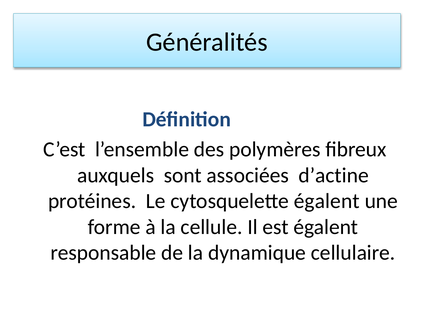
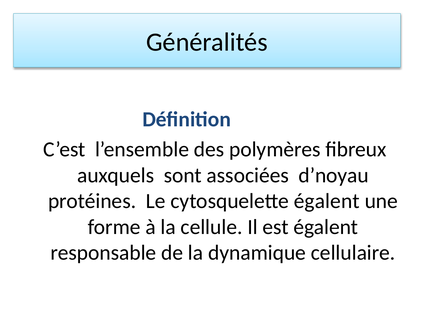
d’actine: d’actine -> d’noyau
